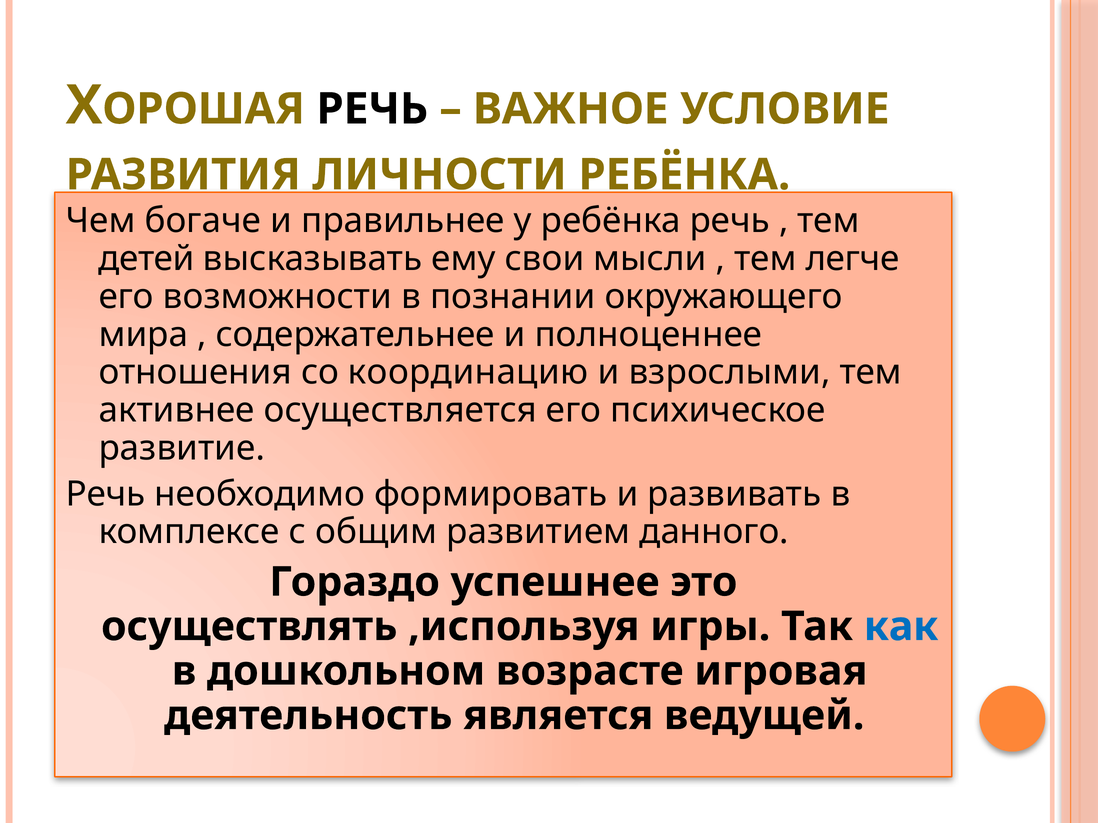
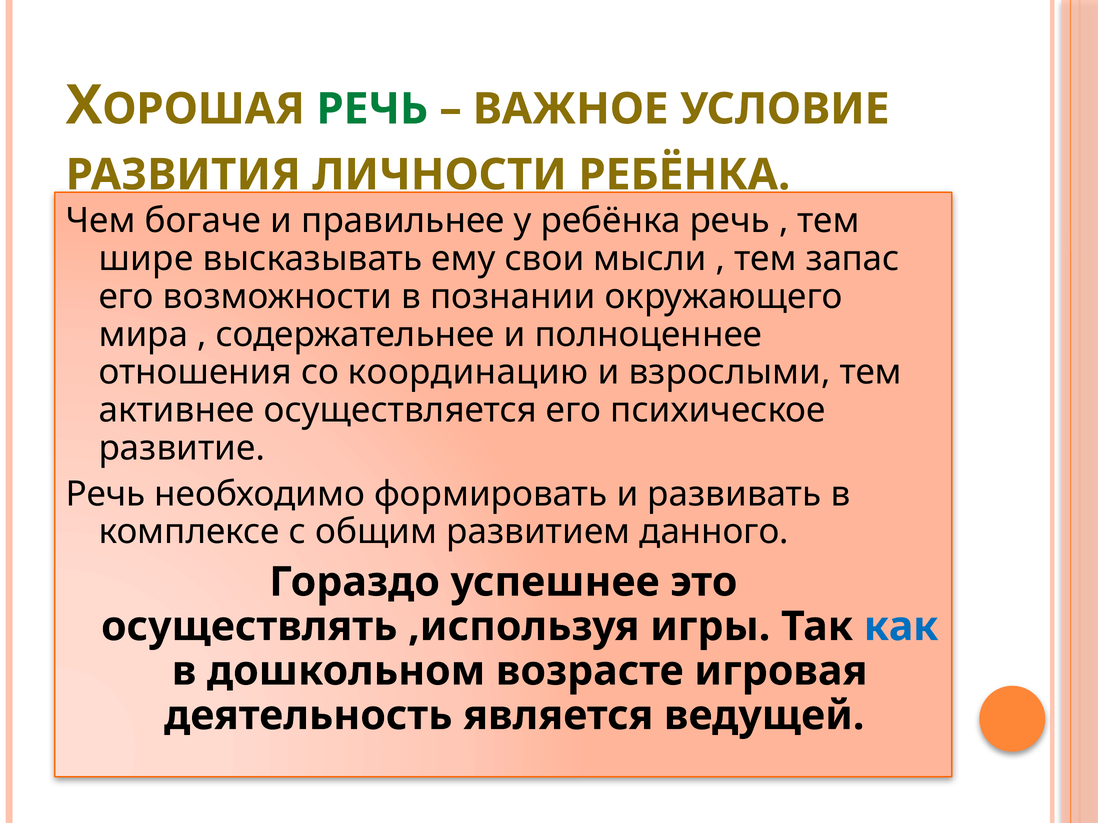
РЕЧЬ at (372, 109) colour: black -> green
детей: детей -> шире
легче: легче -> запас
